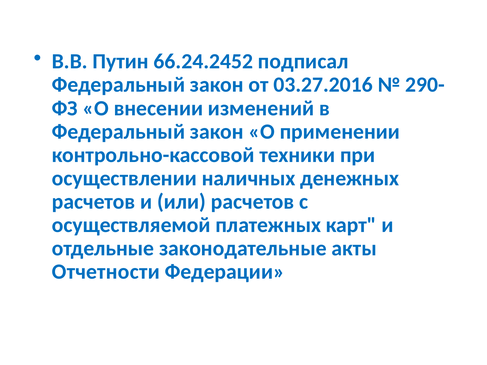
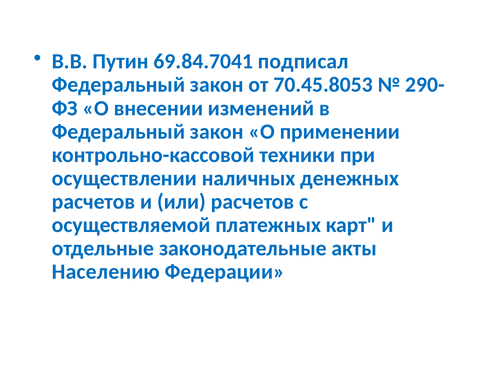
66.24.2452: 66.24.2452 -> 69.84.7041
03.27.2016: 03.27.2016 -> 70.45.8053
Отчетности: Отчетности -> Населению
